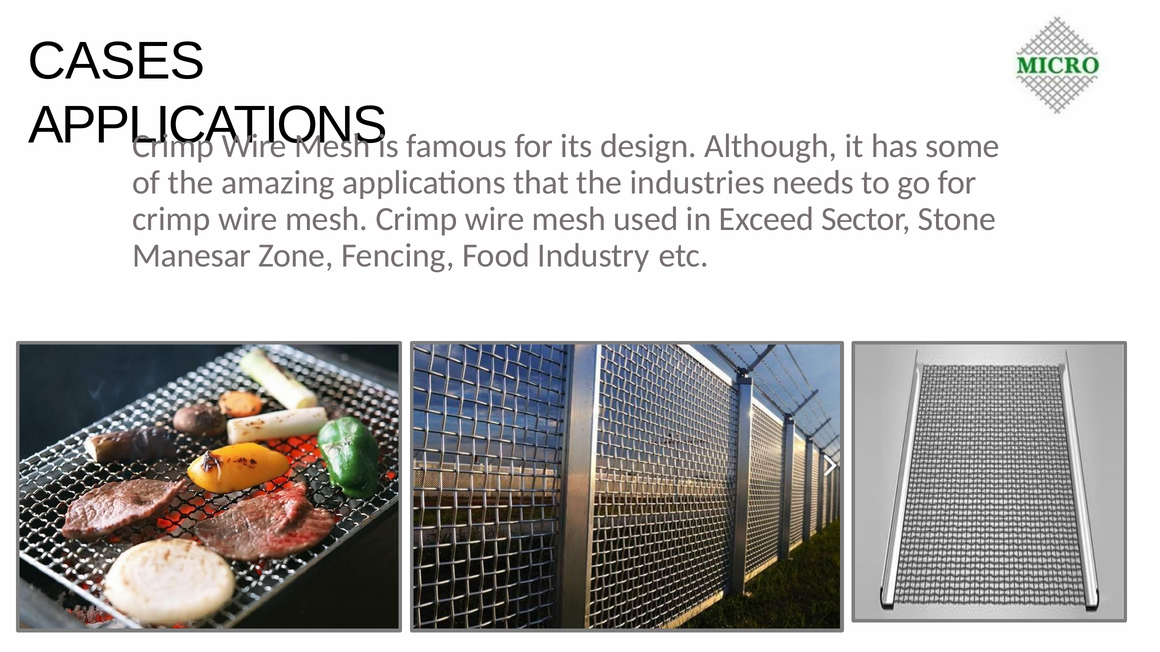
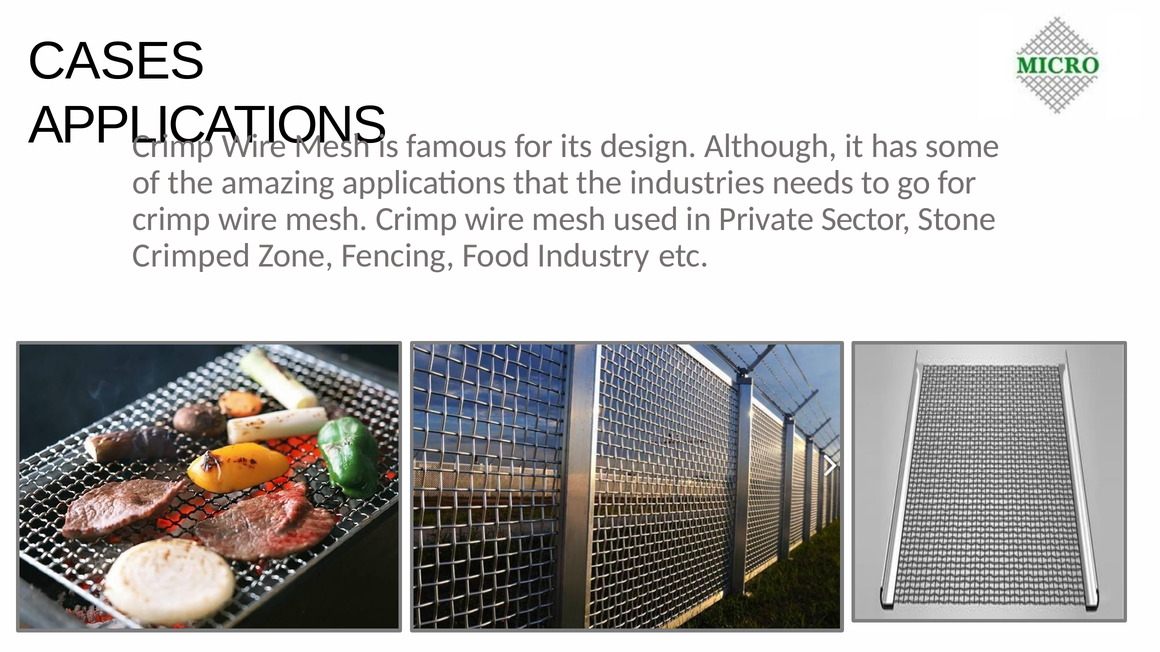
Exceed: Exceed -> Private
Manesar: Manesar -> Crimped
